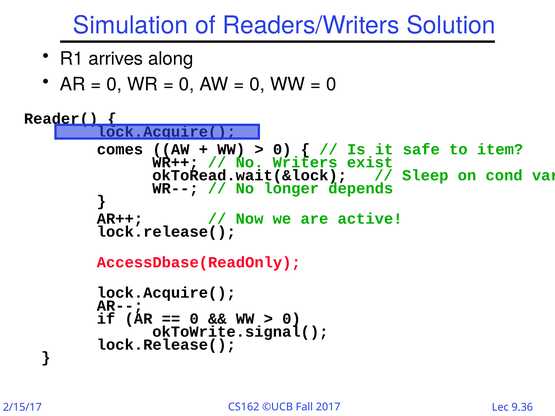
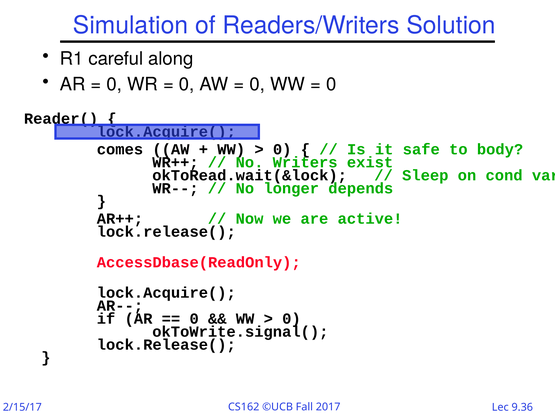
arrives: arrives -> careful
item: item -> body
